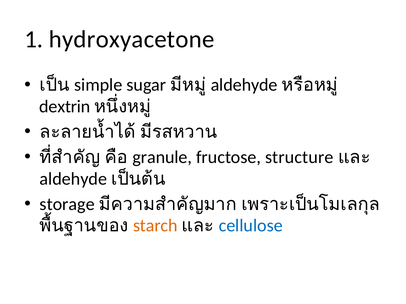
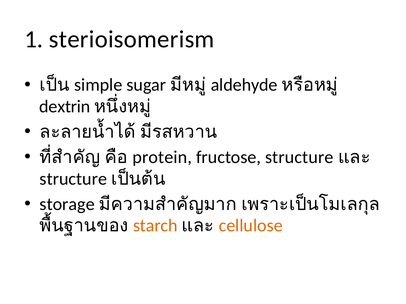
hydroxyacetone: hydroxyacetone -> sterioisomerism
granule: granule -> protein
aldehyde at (73, 179): aldehyde -> structure
cellulose colour: blue -> orange
